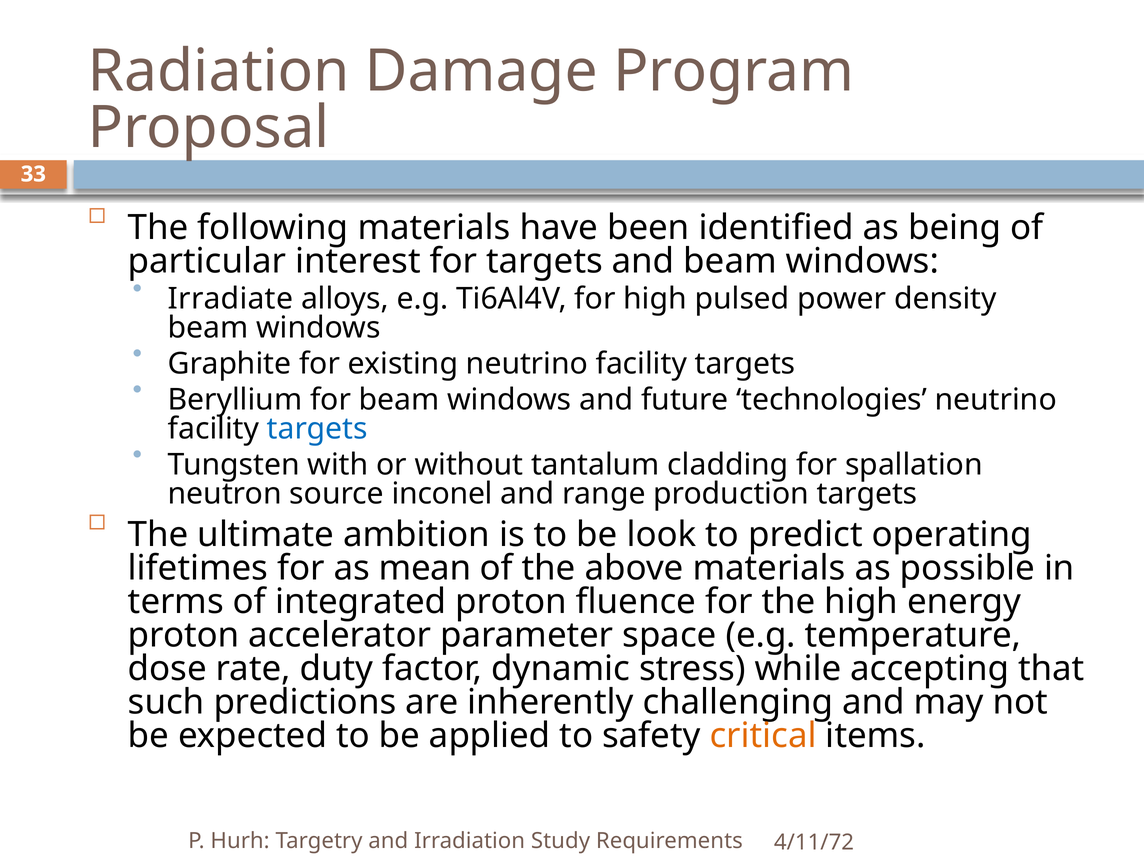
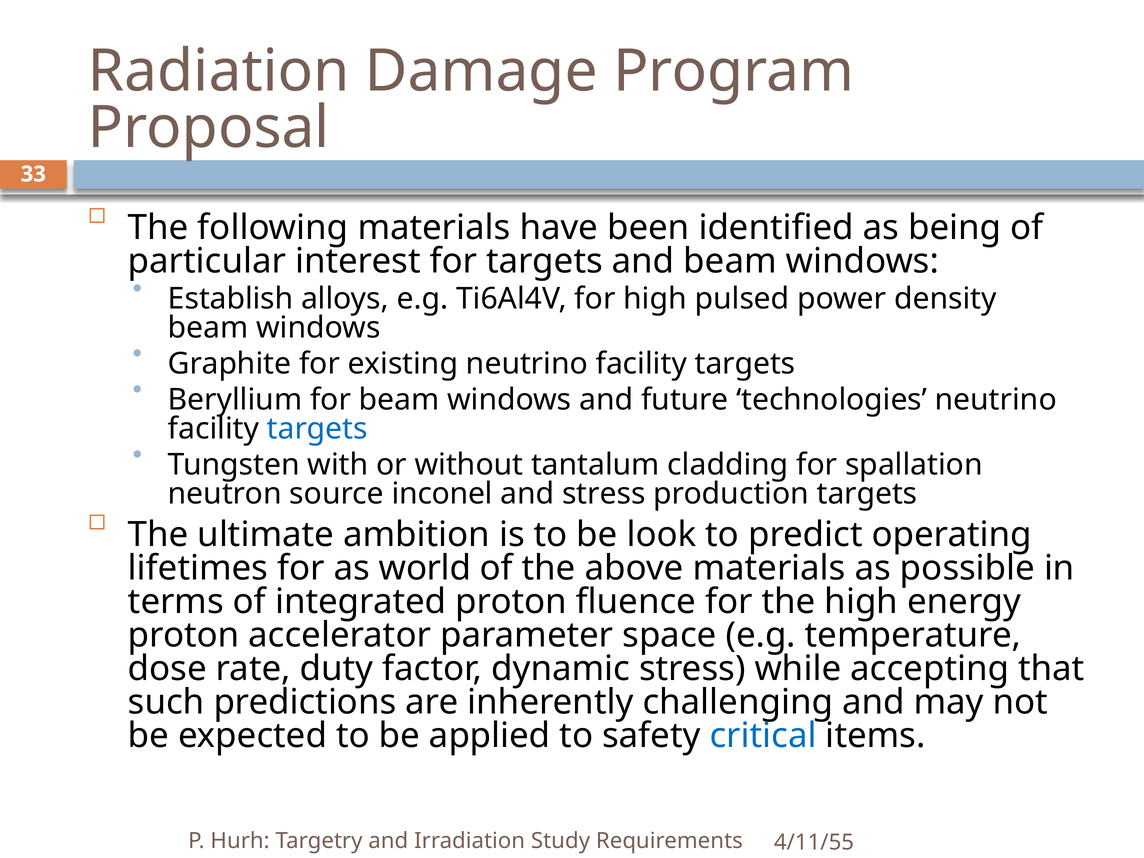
Irradiate: Irradiate -> Establish
and range: range -> stress
mean: mean -> world
critical colour: orange -> blue
4/11/72: 4/11/72 -> 4/11/55
